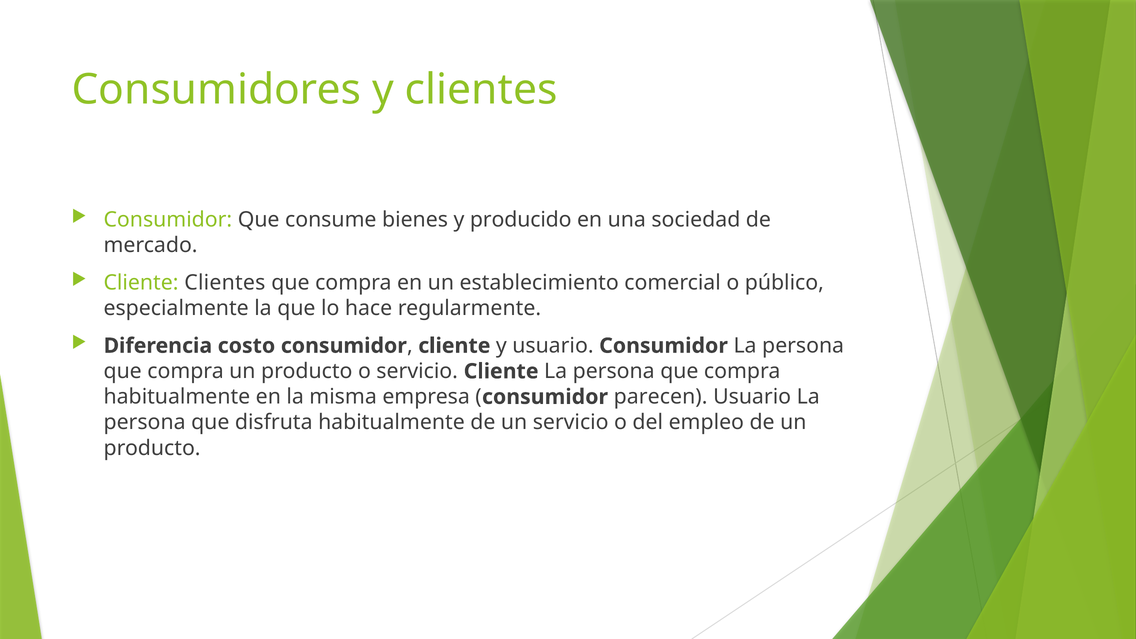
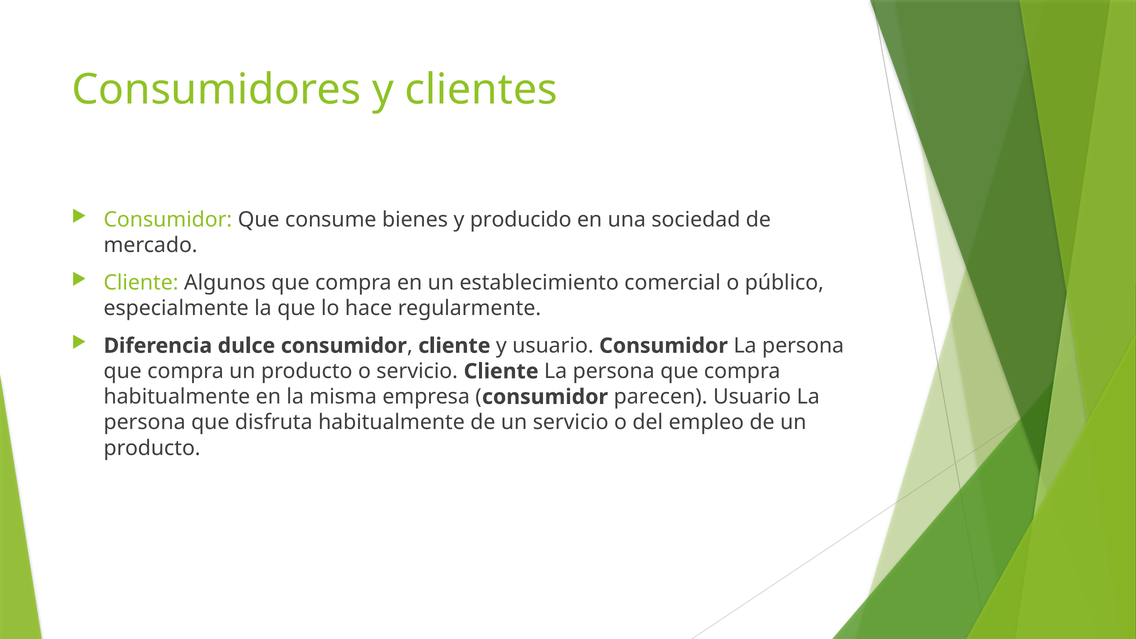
Cliente Clientes: Clientes -> Algunos
costo: costo -> dulce
